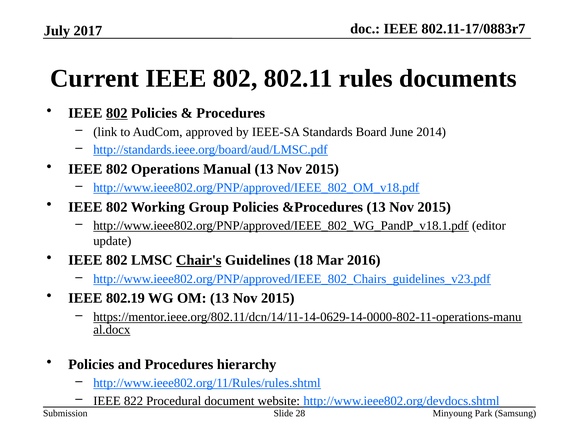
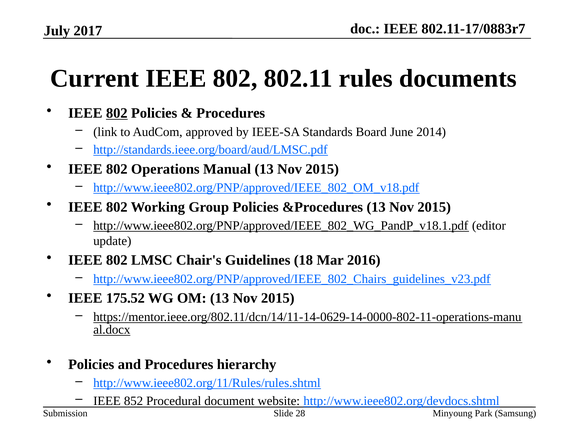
Chair's underline: present -> none
802.19: 802.19 -> 175.52
822: 822 -> 852
